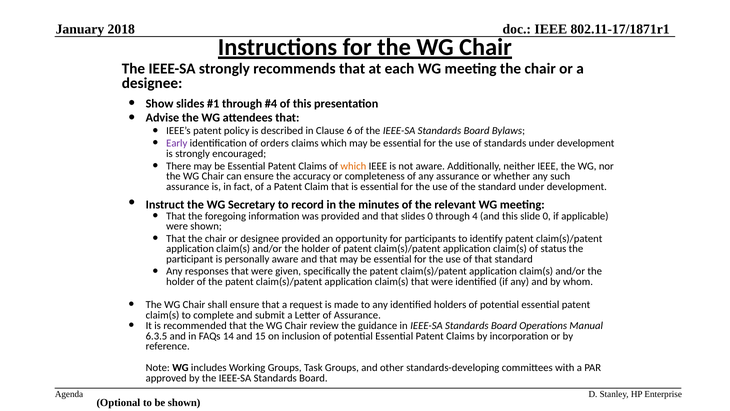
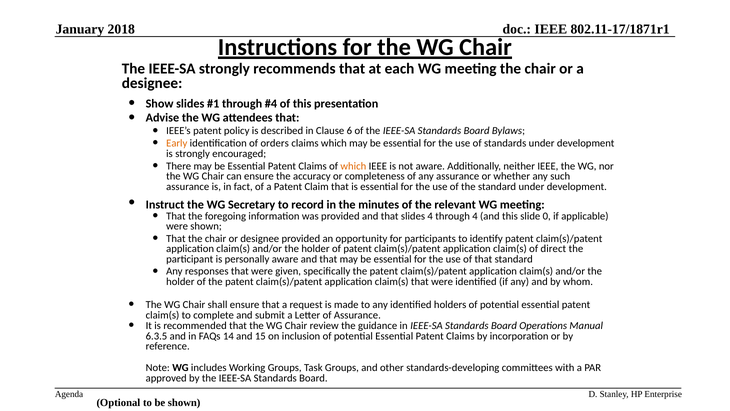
Early colour: purple -> orange
slides 0: 0 -> 4
status: status -> direct
